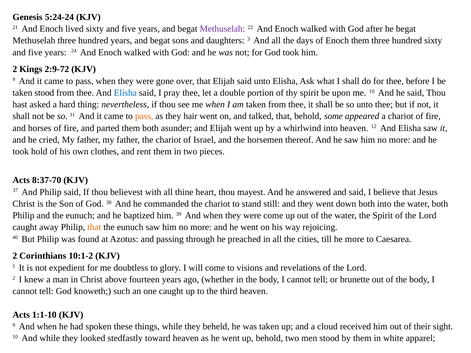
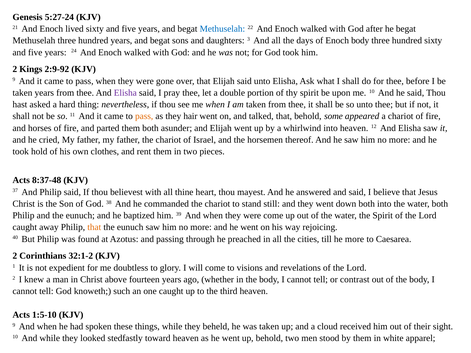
5:24-24: 5:24-24 -> 5:27-24
Methuselah at (222, 29) colour: purple -> blue
Enoch them: them -> body
2:9-72: 2:9-72 -> 2:9-92
taken stood: stood -> years
Elisha at (125, 93) colour: blue -> purple
8:37-70: 8:37-70 -> 8:37-48
10:1-2: 10:1-2 -> 32:1-2
brunette: brunette -> contrast
1:1-10: 1:1-10 -> 1:5-10
